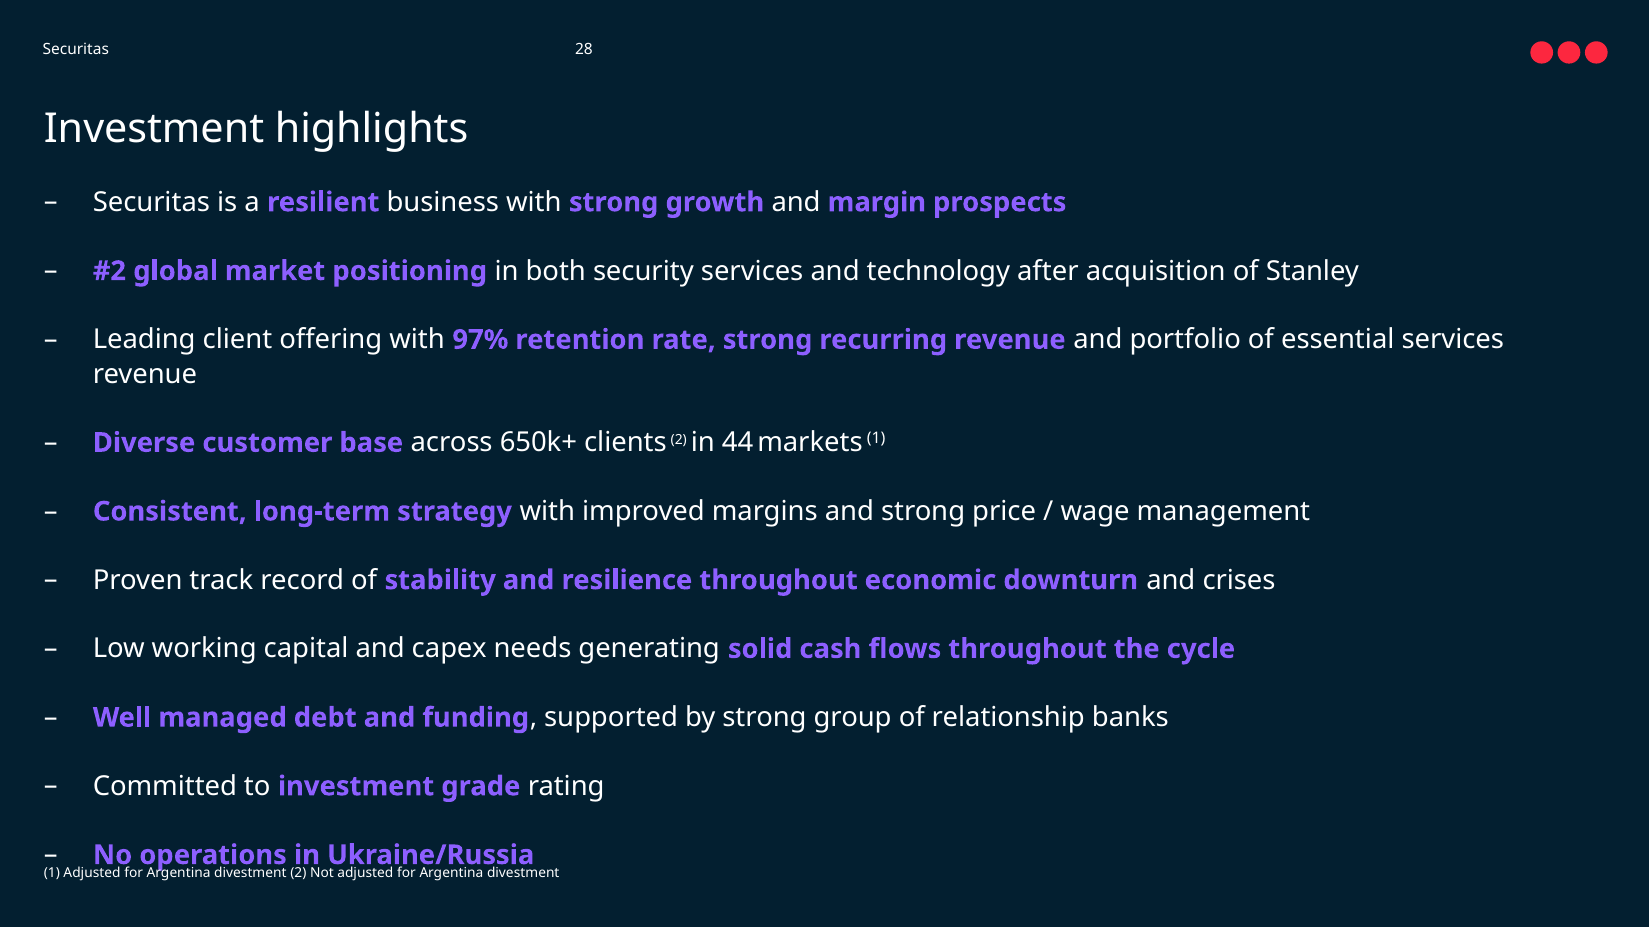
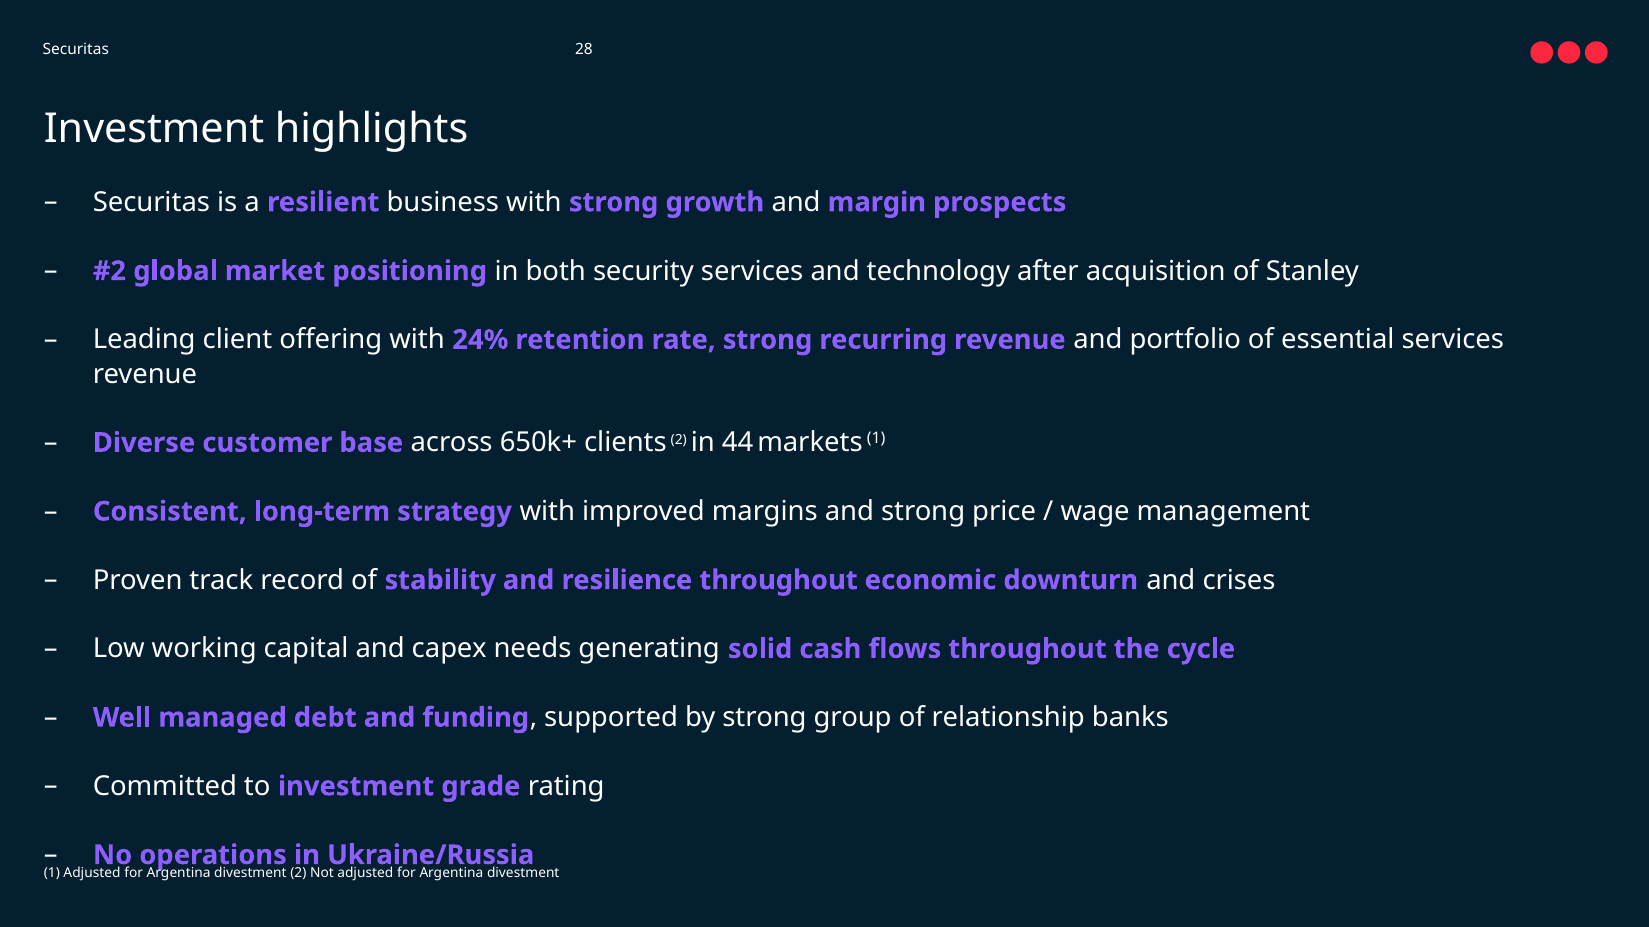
97%: 97% -> 24%
